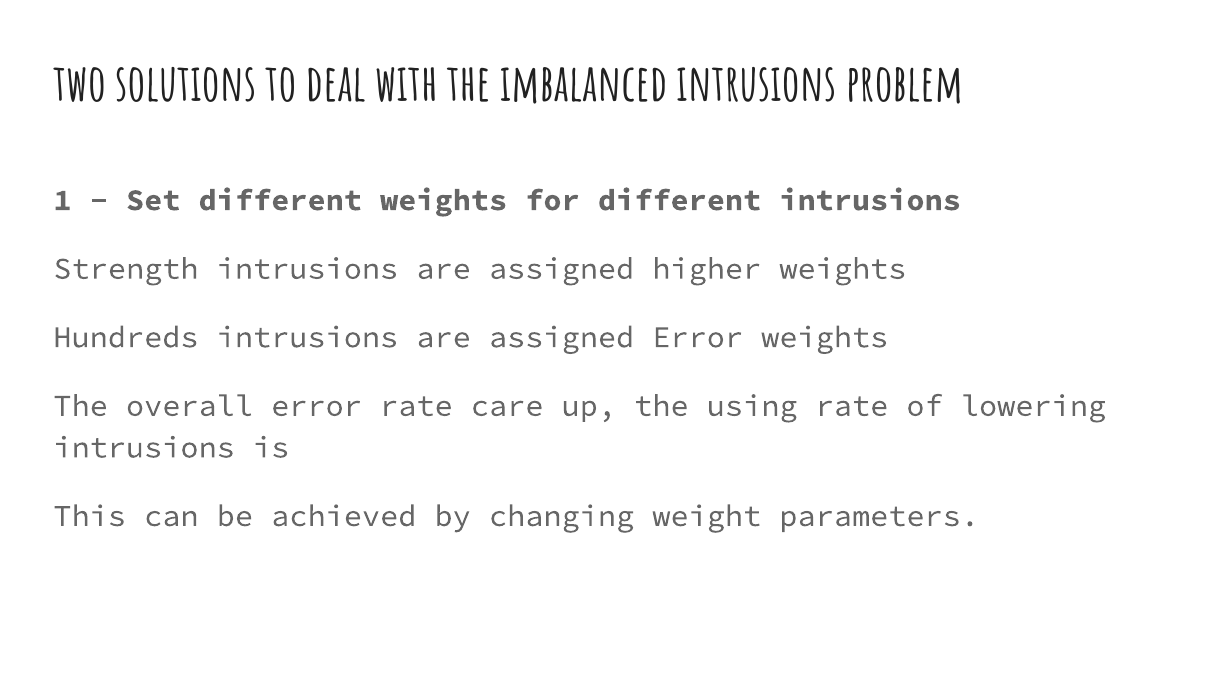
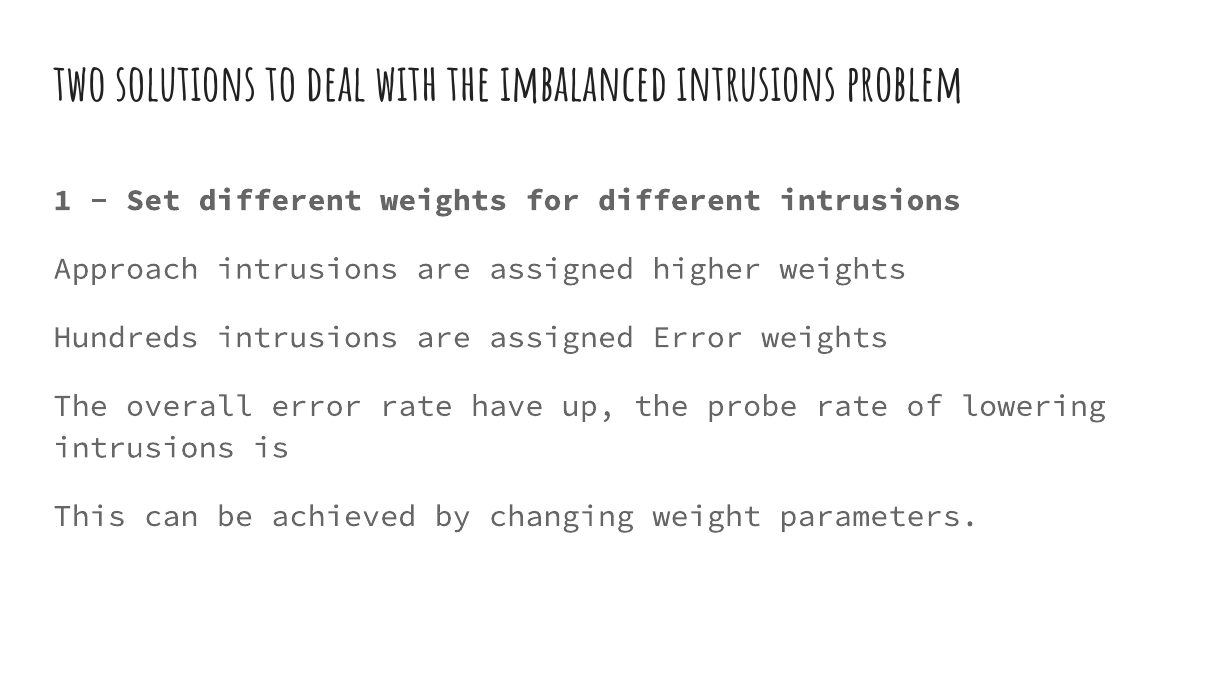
Strength: Strength -> Approach
care: care -> have
using: using -> probe
